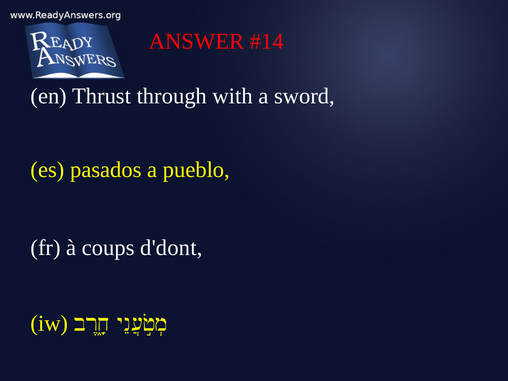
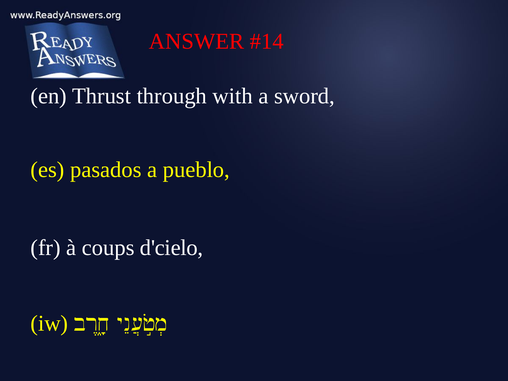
d'dont: d'dont -> d'cielo
